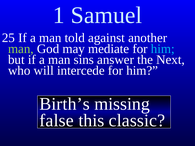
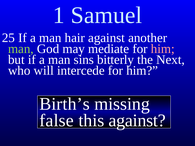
told: told -> hair
him at (163, 49) colour: light blue -> pink
answer: answer -> bitterly
this classic: classic -> against
